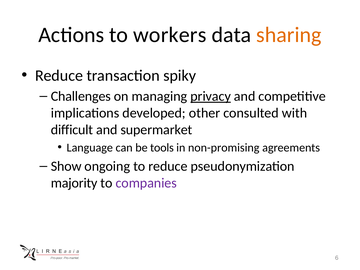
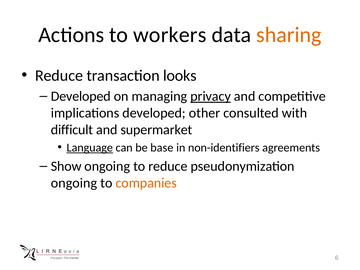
spiky: spiky -> looks
Challenges at (81, 96): Challenges -> Developed
Language underline: none -> present
tools: tools -> base
non-promising: non-promising -> non-identifiers
majority at (74, 183): majority -> ongoing
companies colour: purple -> orange
